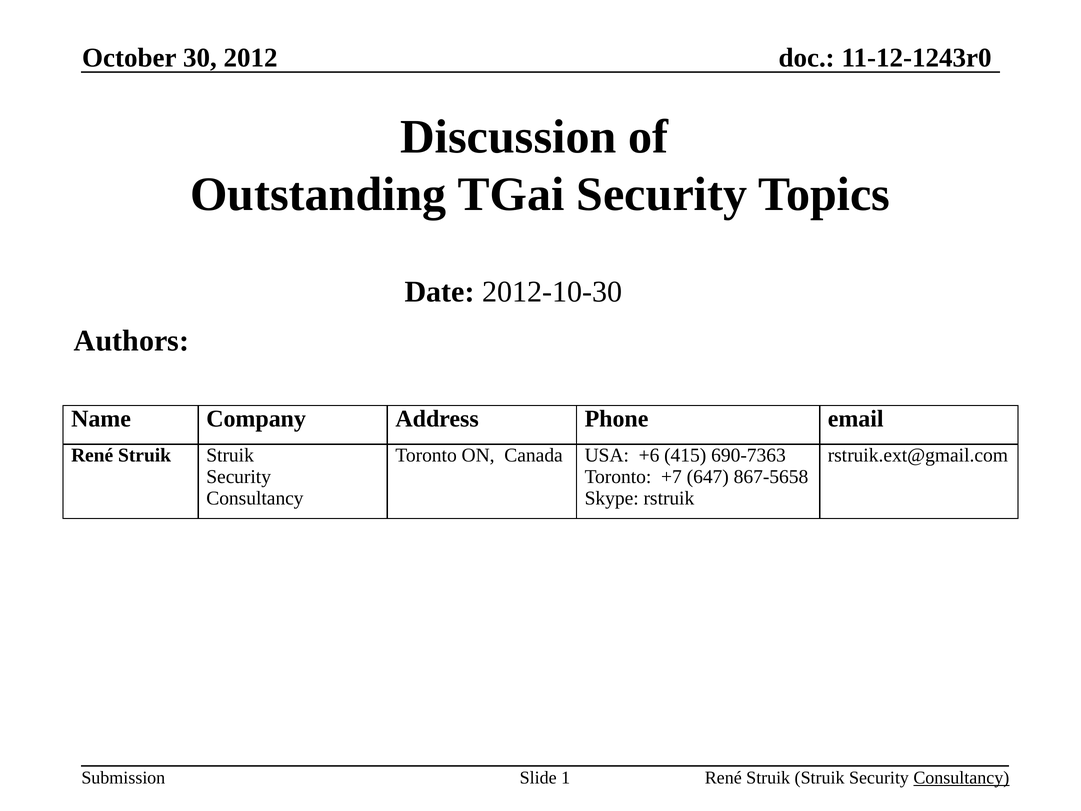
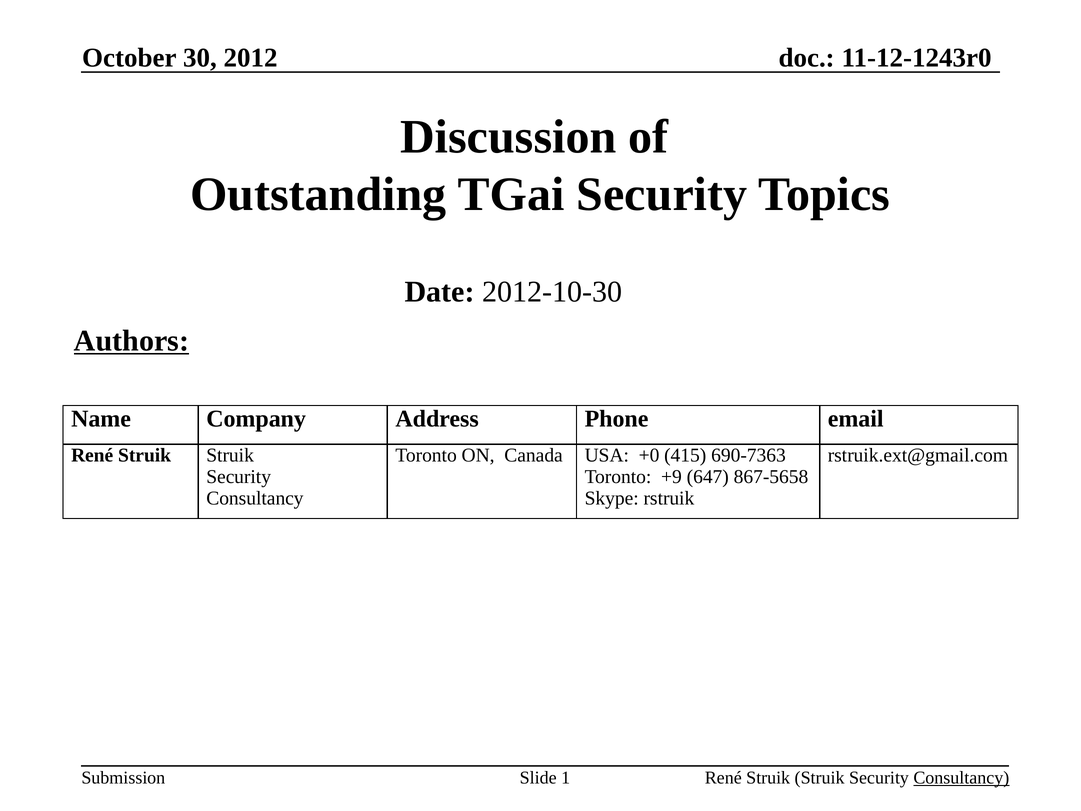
Authors underline: none -> present
+6: +6 -> +0
+7: +7 -> +9
